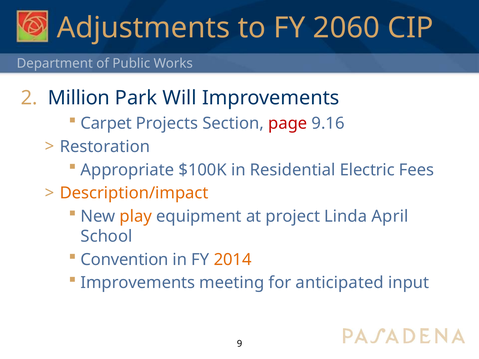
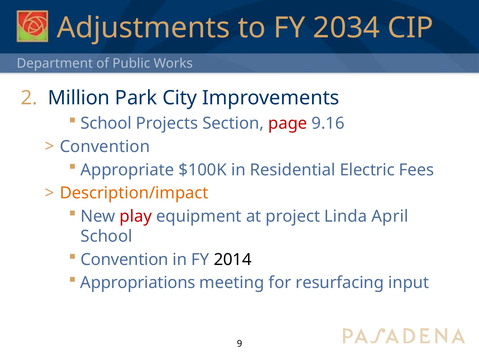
2060: 2060 -> 2034
Will: Will -> City
Carpet at (106, 123): Carpet -> School
Restoration at (105, 147): Restoration -> Convention
play colour: orange -> red
2014 colour: orange -> black
Improvements at (138, 283): Improvements -> Appropriations
anticipated: anticipated -> resurfacing
